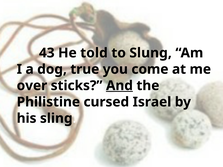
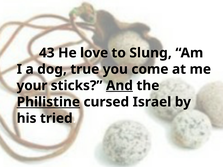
told: told -> love
over: over -> your
Philistine underline: none -> present
sling: sling -> tried
